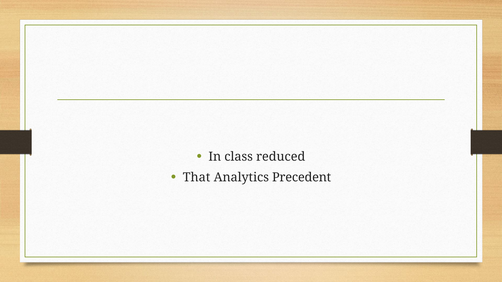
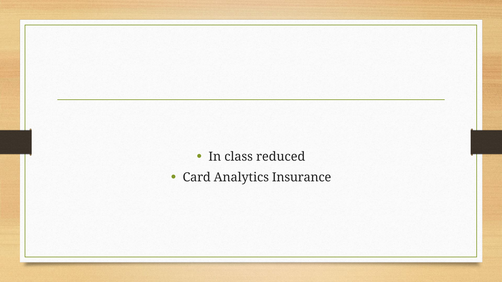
That: That -> Card
Precedent: Precedent -> Insurance
